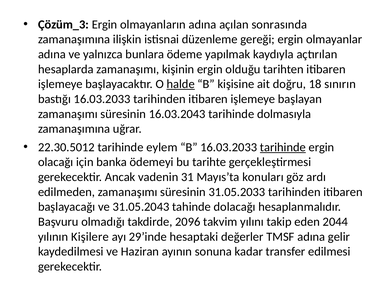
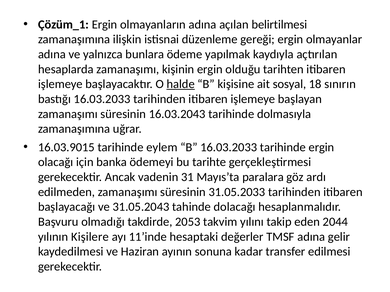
Çözüm_3: Çözüm_3 -> Çözüm_1
sonrasında: sonrasında -> belirtilmesi
doğru: doğru -> sosyal
22.30.5012: 22.30.5012 -> 16.03.9015
tarihinde at (283, 147) underline: present -> none
konuları: konuları -> paralara
2096: 2096 -> 2053
29’inde: 29’inde -> 11’inde
